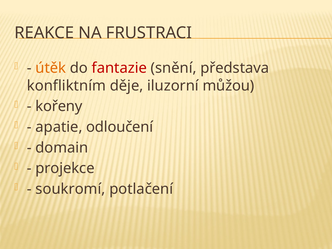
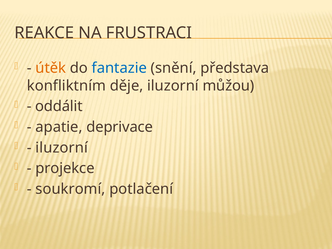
fantazie colour: red -> blue
kořeny: kořeny -> oddálit
odloučení: odloučení -> deprivace
domain at (62, 148): domain -> iluzorní
